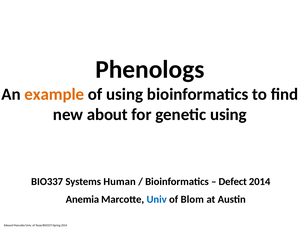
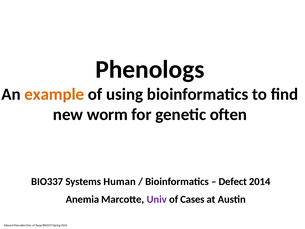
about: about -> worm
genetic using: using -> often
Univ colour: blue -> purple
Blom: Blom -> Cases
